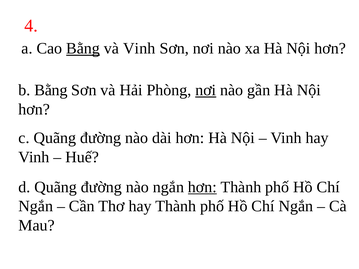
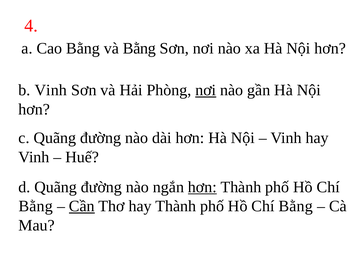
Bằng at (83, 48) underline: present -> none
và Vinh: Vinh -> Bằng
b Bằng: Bằng -> Vinh
Ngắn at (36, 206): Ngắn -> Bằng
Cần underline: none -> present
Ngắn at (296, 206): Ngắn -> Bằng
